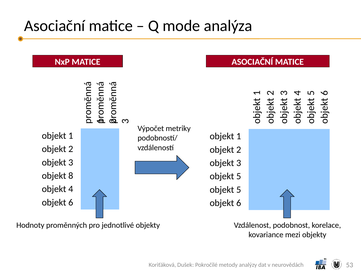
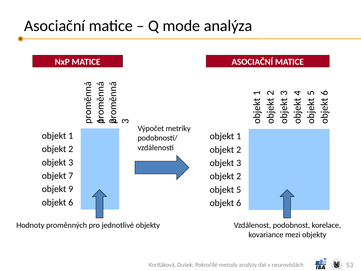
8: 8 -> 7
5 at (239, 176): 5 -> 2
objekt 4: 4 -> 9
